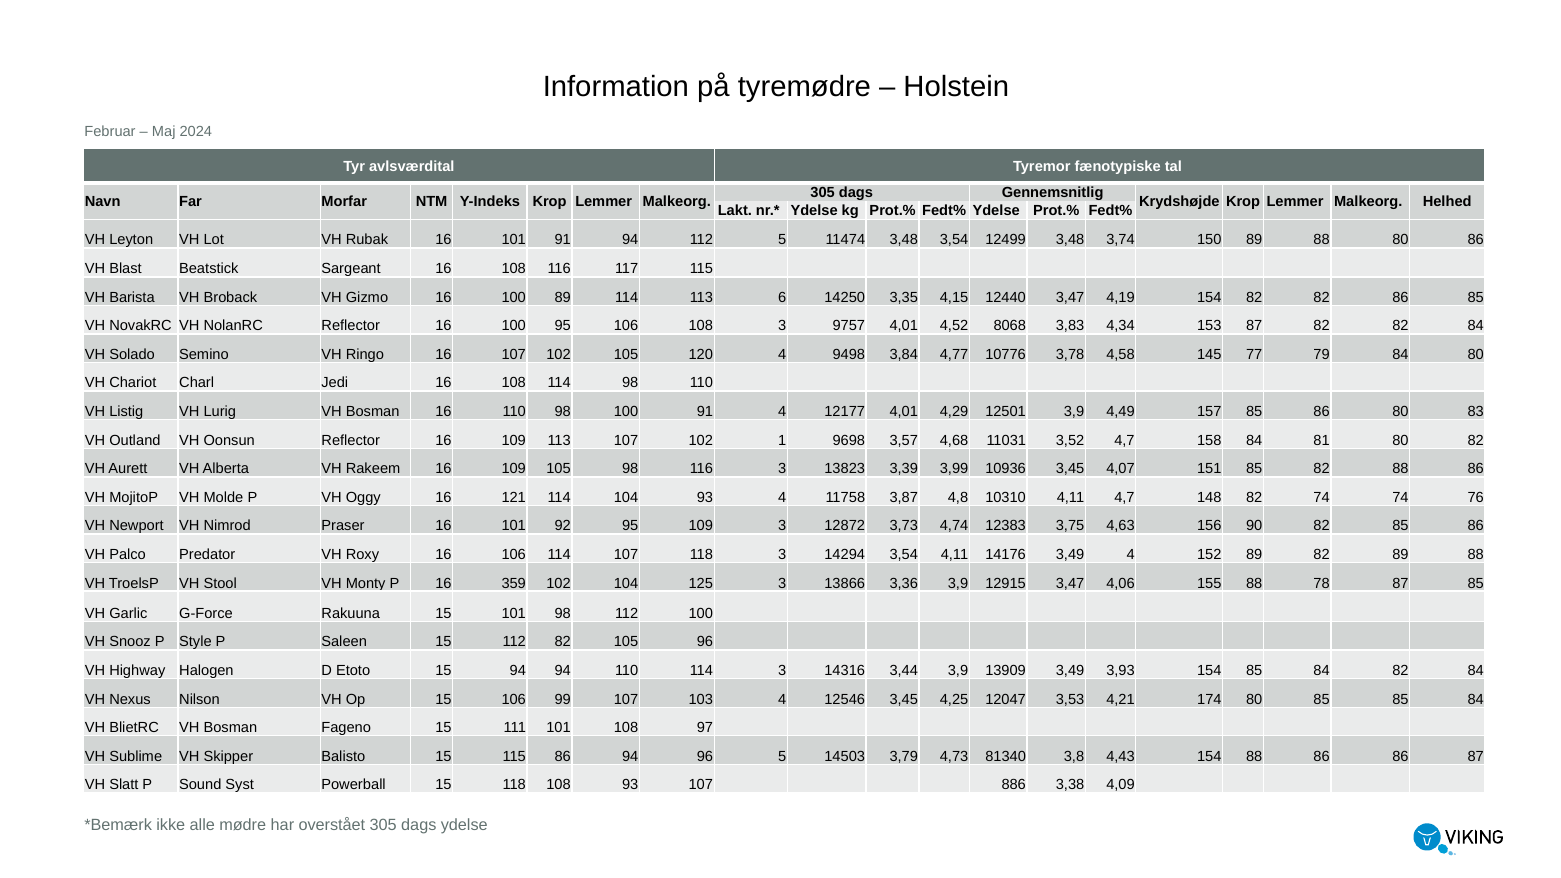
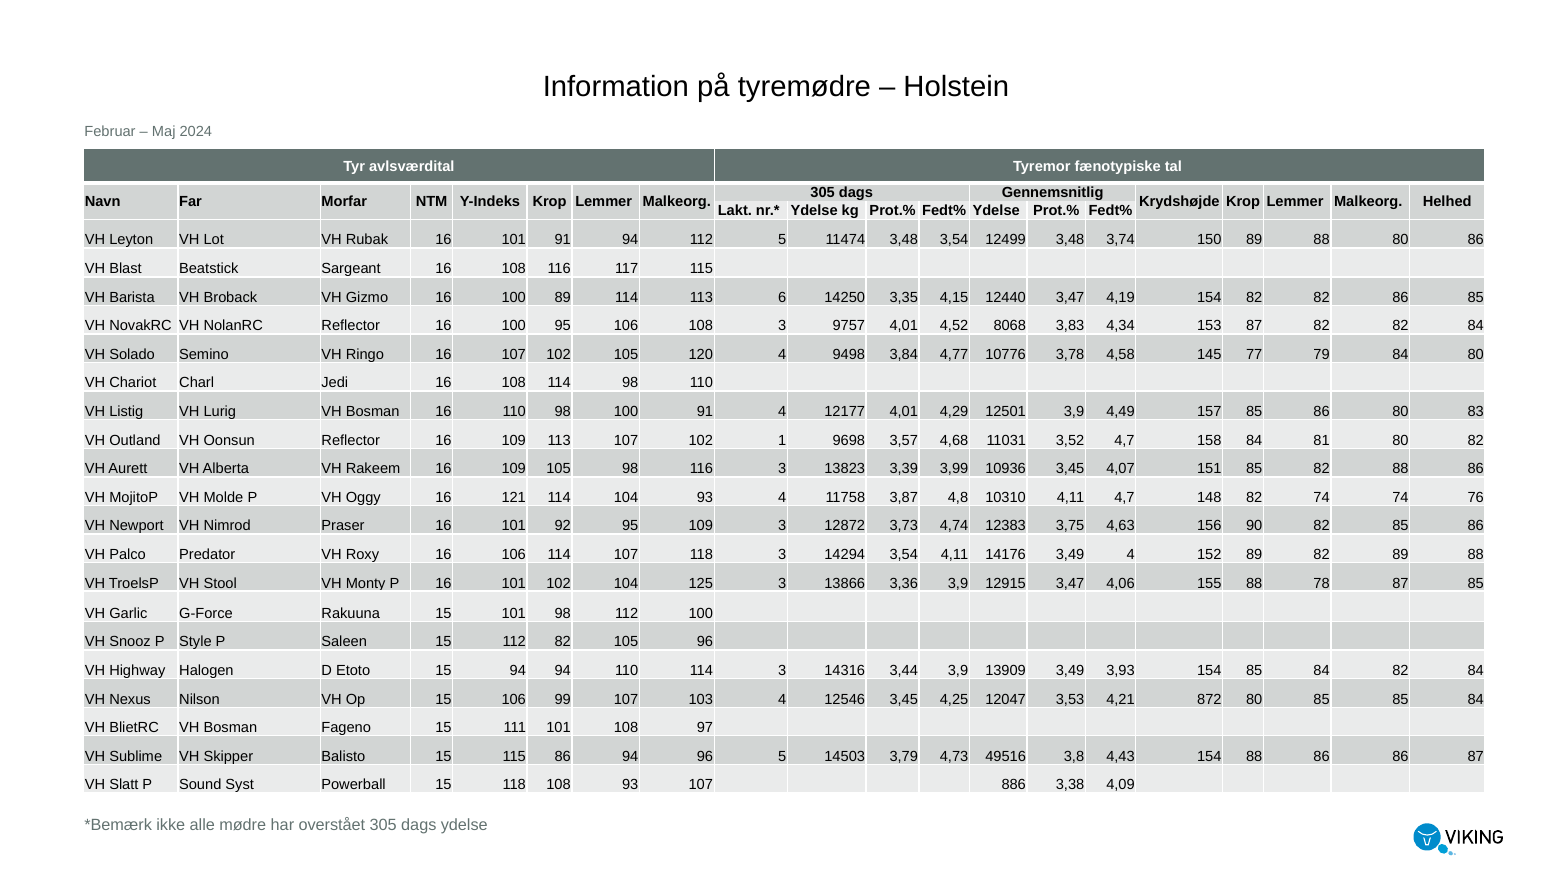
P 16 359: 359 -> 101
174: 174 -> 872
81340: 81340 -> 49516
